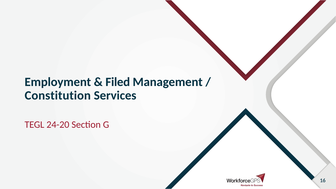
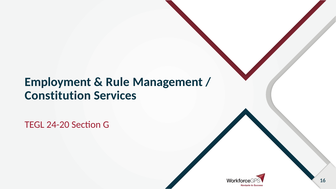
Filed: Filed -> Rule
